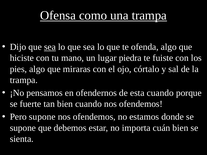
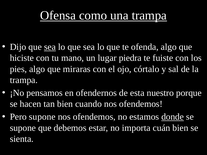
esta cuando: cuando -> nuestro
fuerte: fuerte -> hacen
donde underline: none -> present
